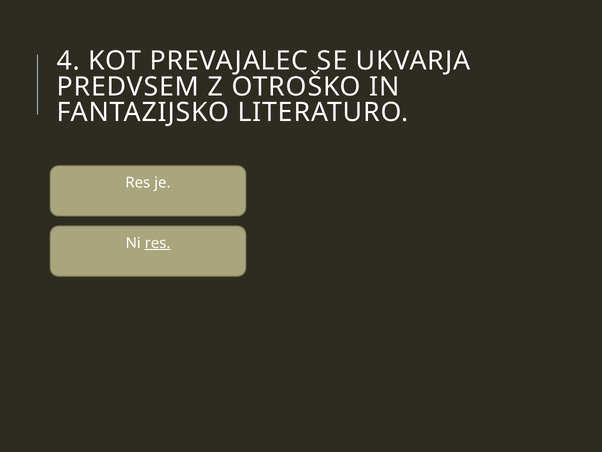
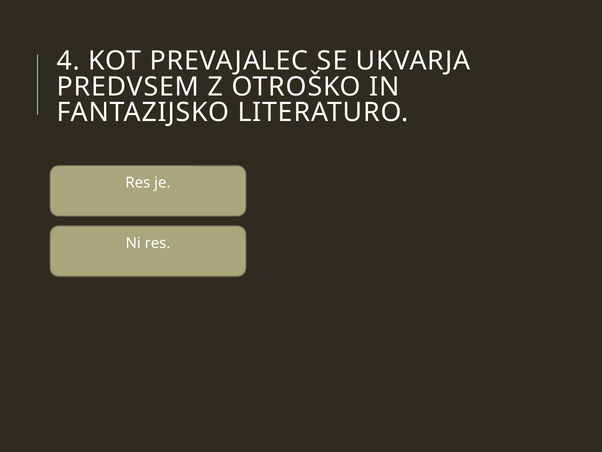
res at (158, 243) underline: present -> none
